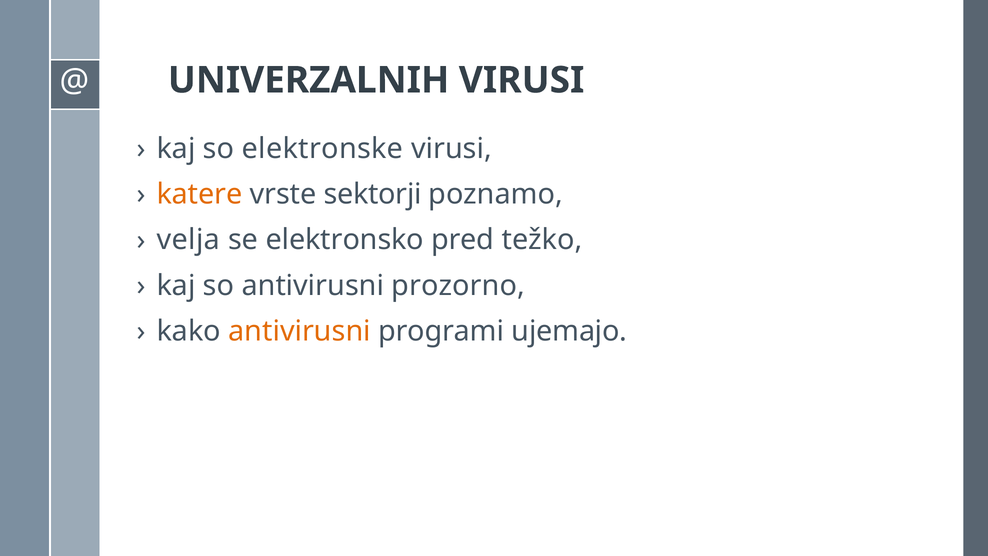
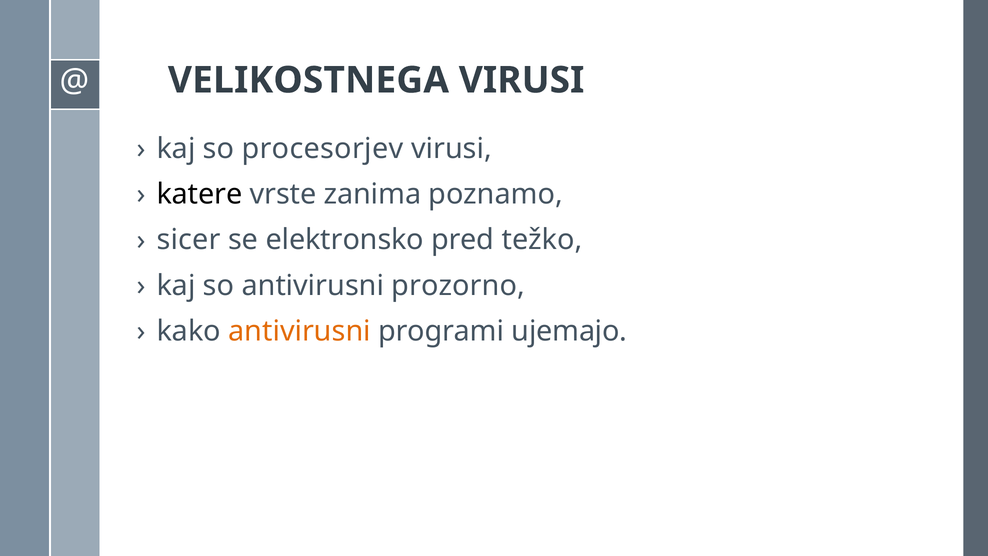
UNIVERZALNIH: UNIVERZALNIH -> VELIKOSTNEGA
elektronske: elektronske -> procesorjev
katere colour: orange -> black
sektorji: sektorji -> zanima
velja: velja -> sicer
